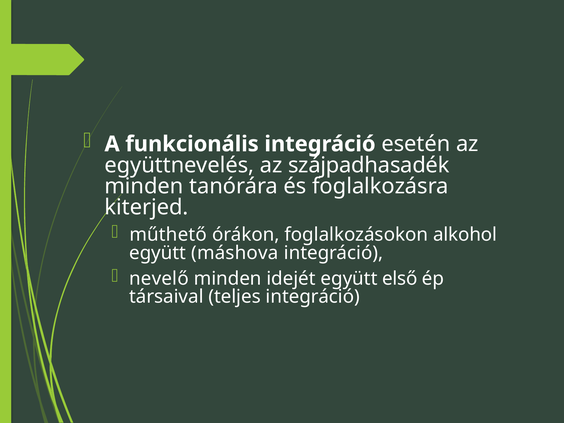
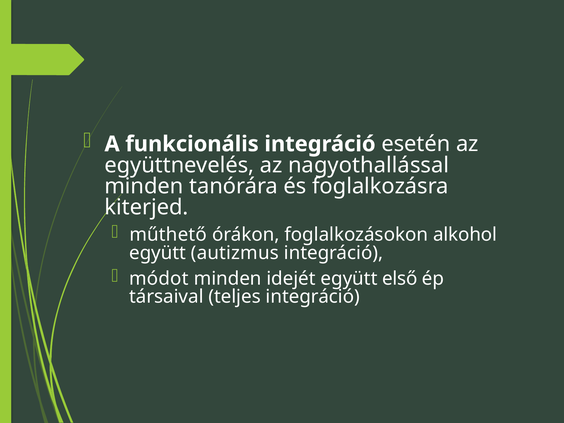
szájpadhasadék: szájpadhasadék -> nagyothallással
máshova: máshova -> autizmus
nevelő: nevelő -> módot
